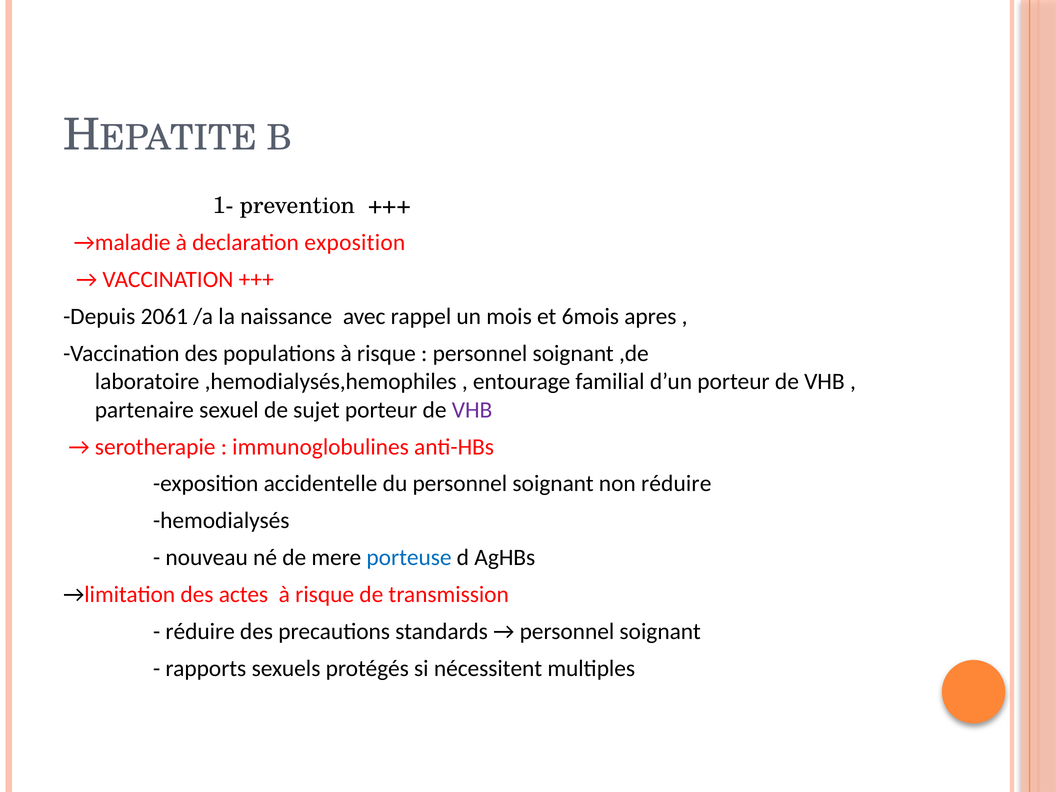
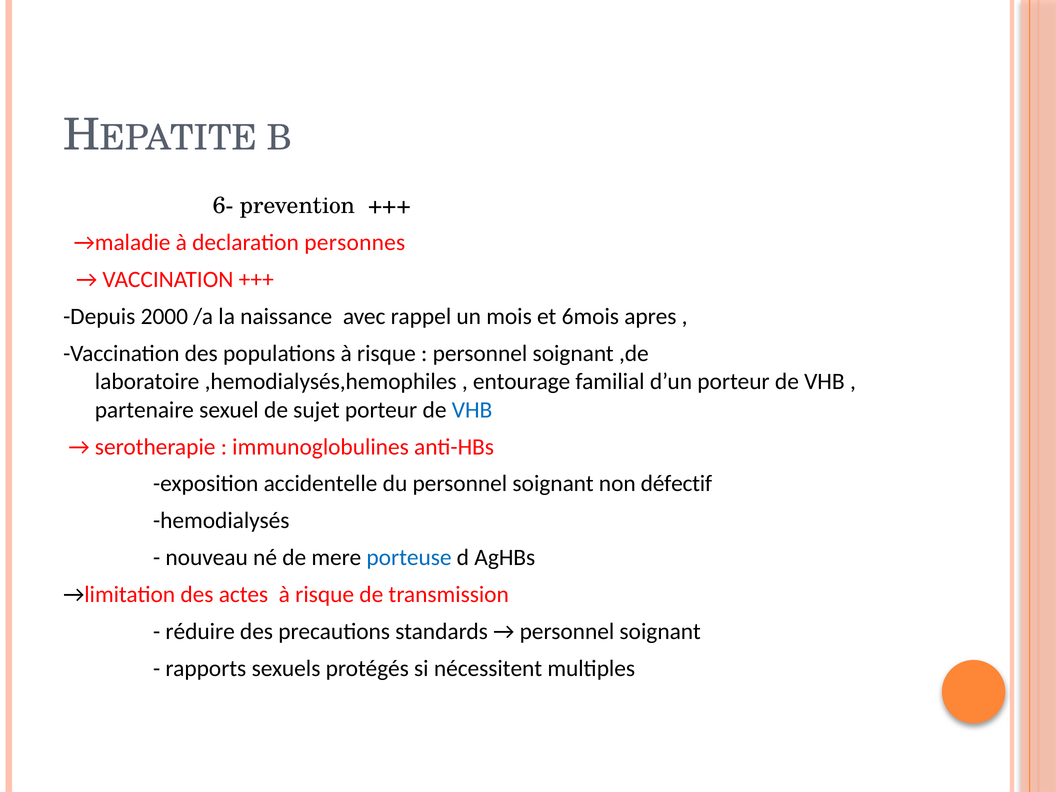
1-: 1- -> 6-
declaration exposition: exposition -> personnes
2061: 2061 -> 2000
VHB at (472, 410) colour: purple -> blue
non réduire: réduire -> défectif
